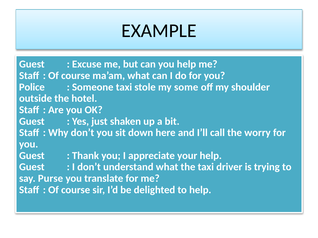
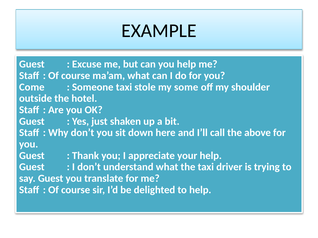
Police: Police -> Come
worry: worry -> above
say Purse: Purse -> Guest
